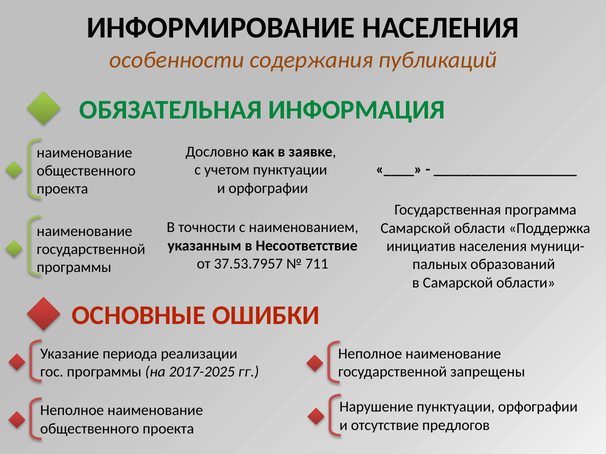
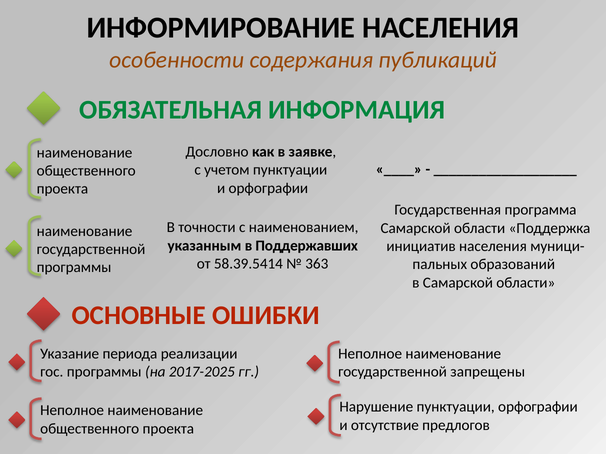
Несоответствие: Несоответствие -> Поддержавших
37.53.7957: 37.53.7957 -> 58.39.5414
711: 711 -> 363
